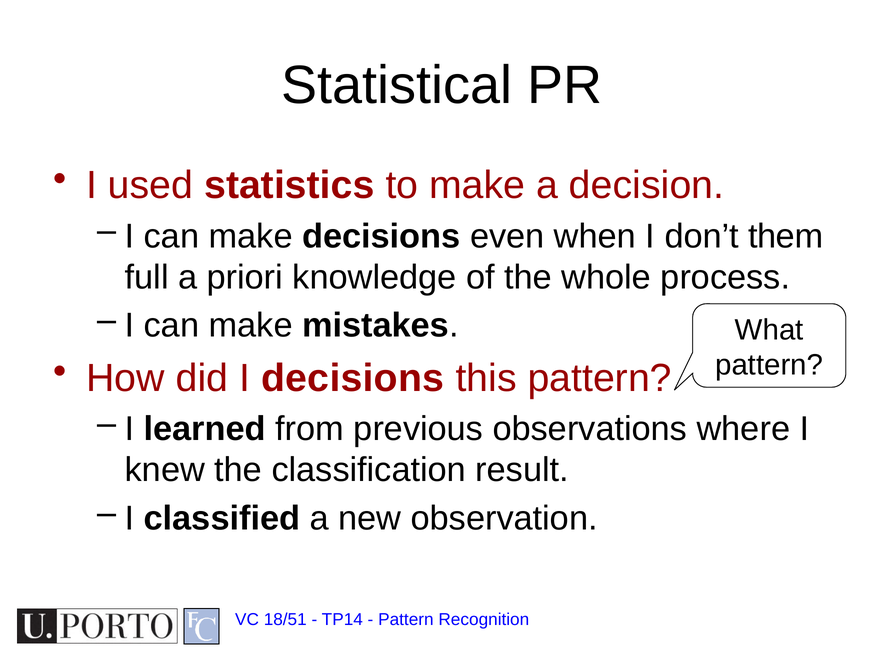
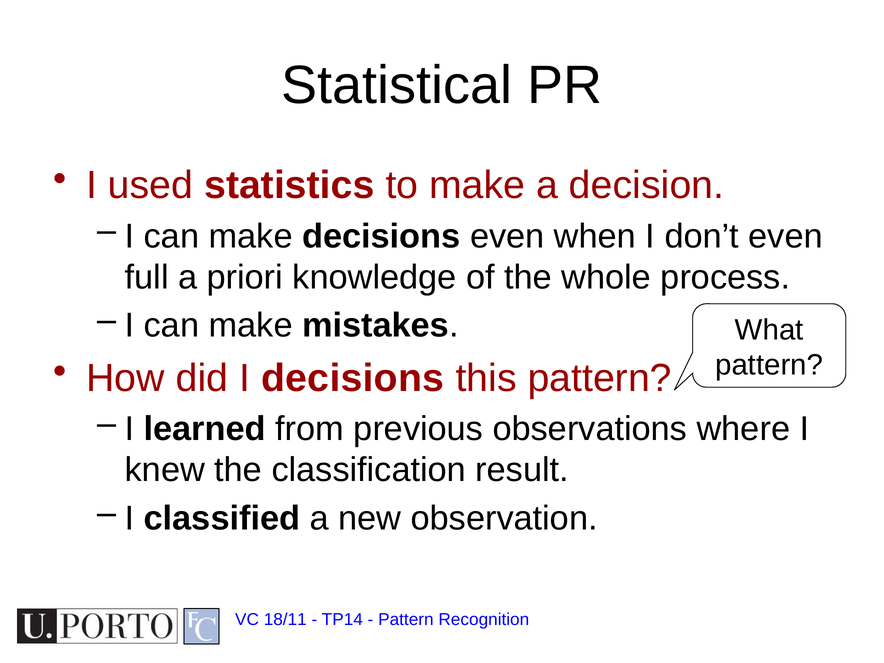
don’t them: them -> even
18/51: 18/51 -> 18/11
